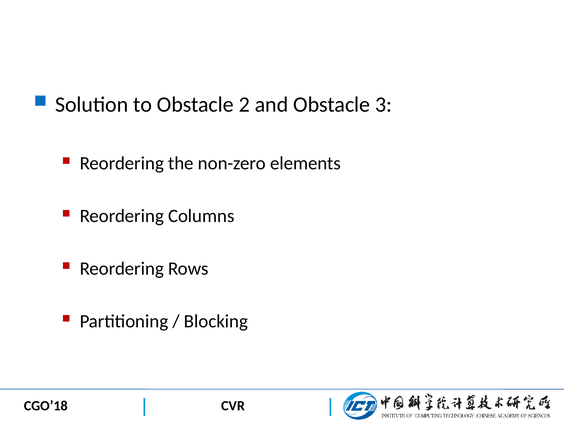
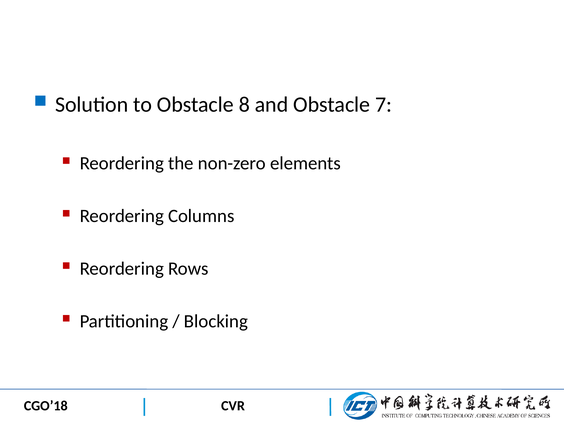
2: 2 -> 8
3: 3 -> 7
